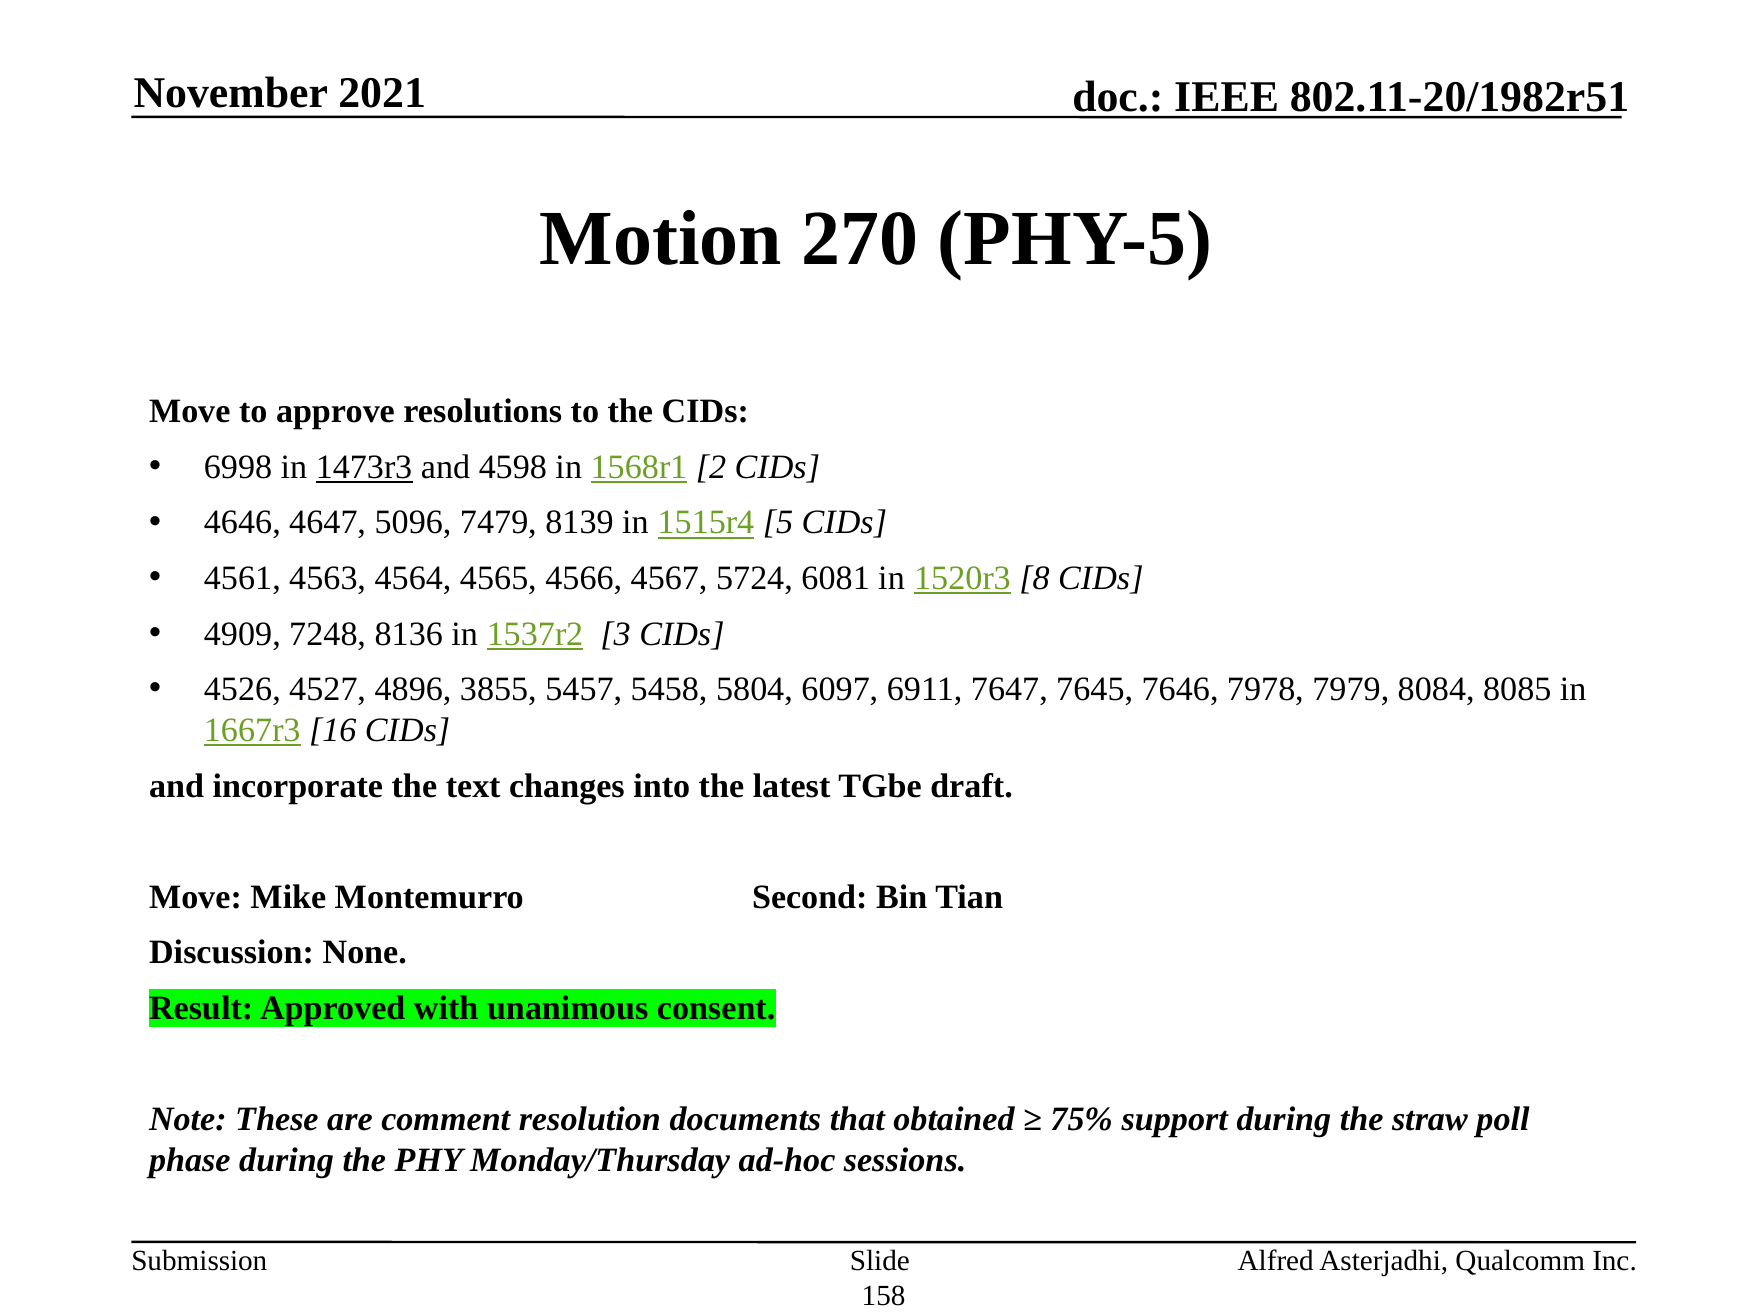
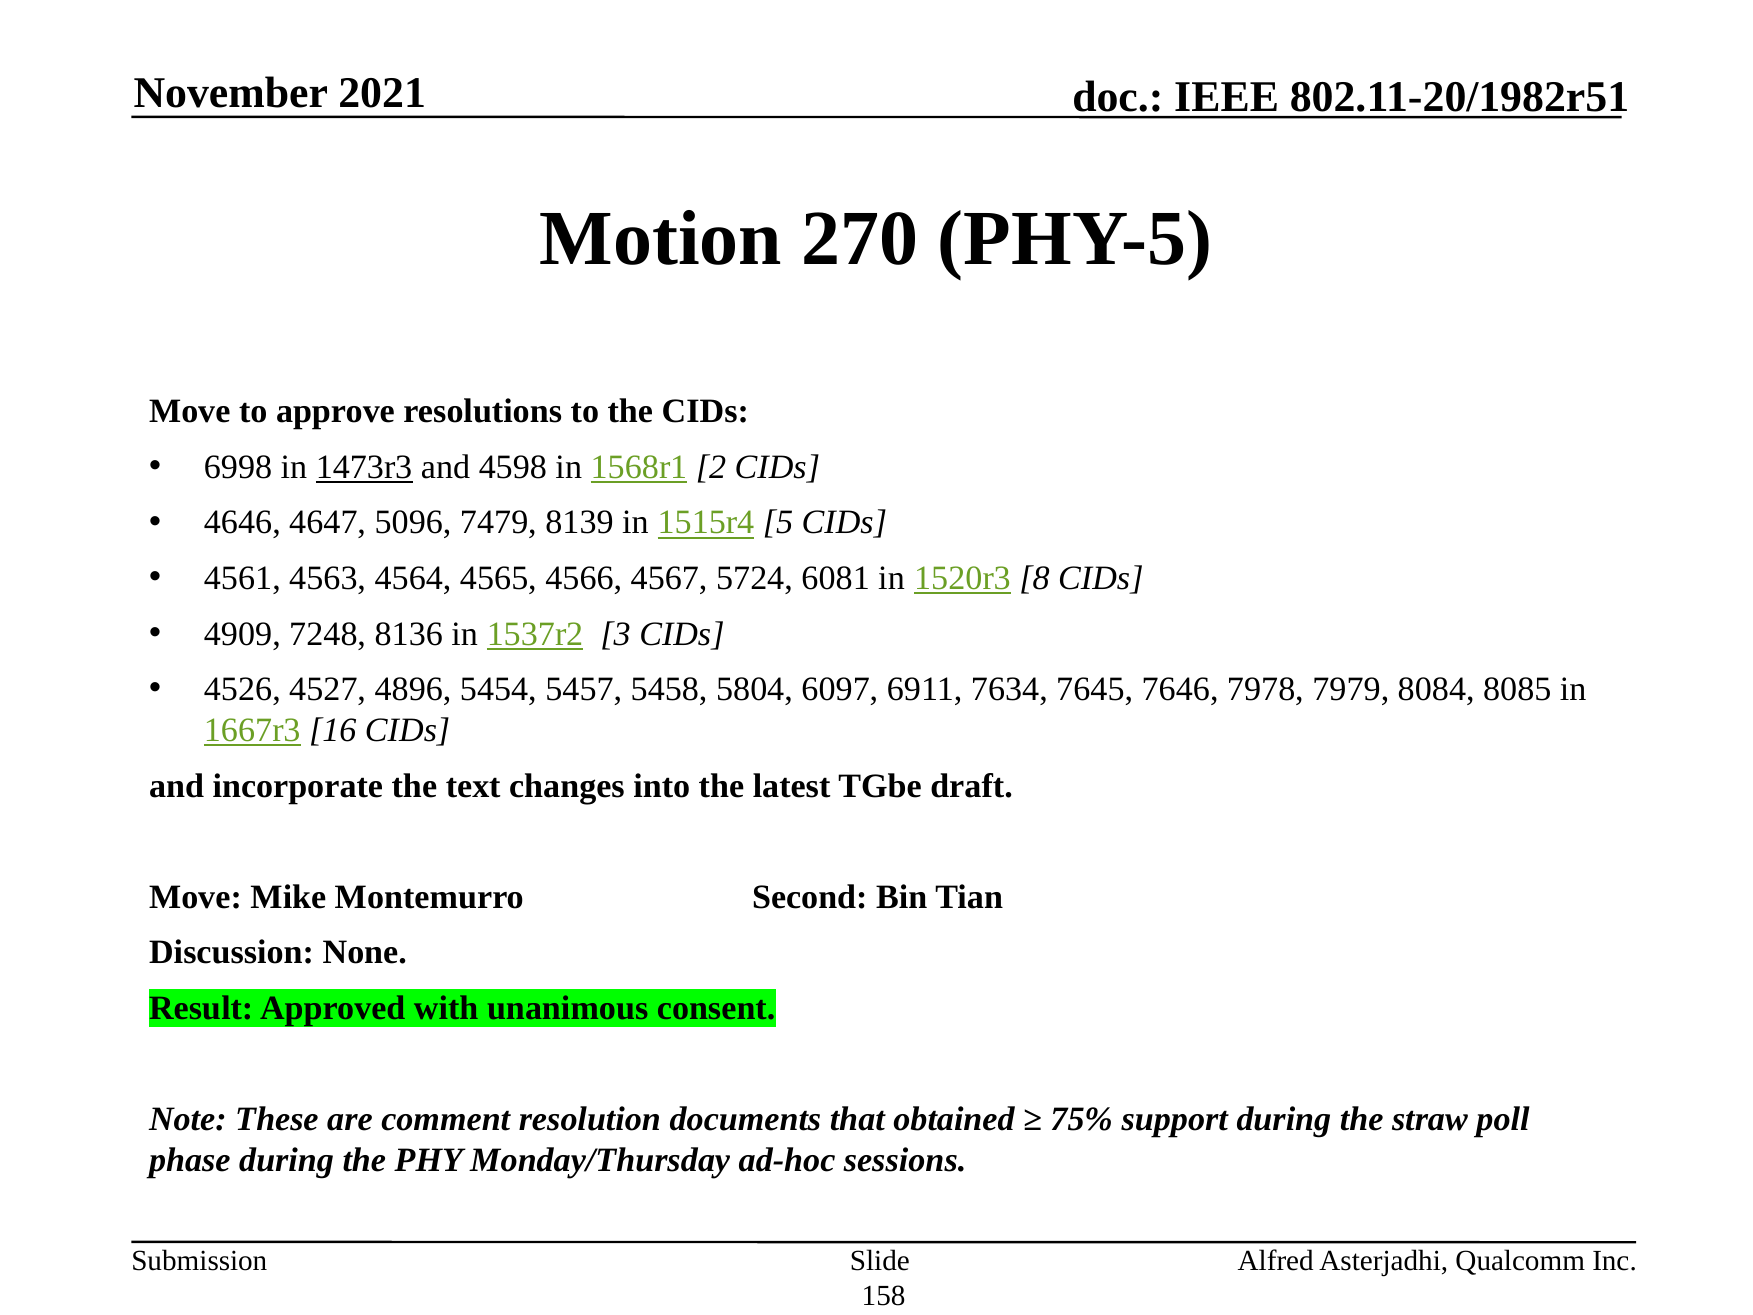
3855: 3855 -> 5454
7647: 7647 -> 7634
